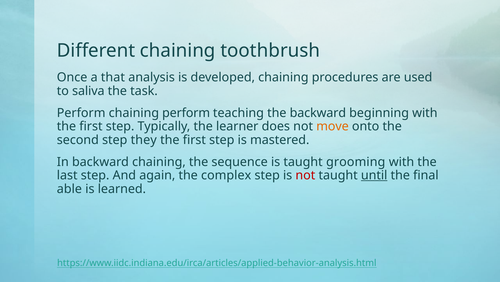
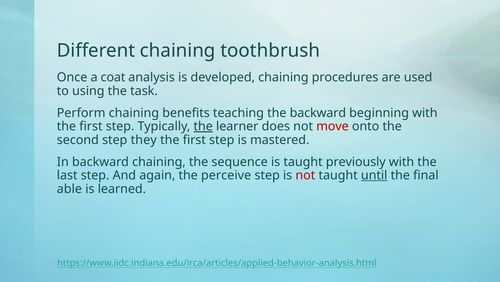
that: that -> coat
saliva: saliva -> using
chaining perform: perform -> benefits
the at (203, 126) underline: none -> present
move colour: orange -> red
grooming: grooming -> previously
complex: complex -> perceive
